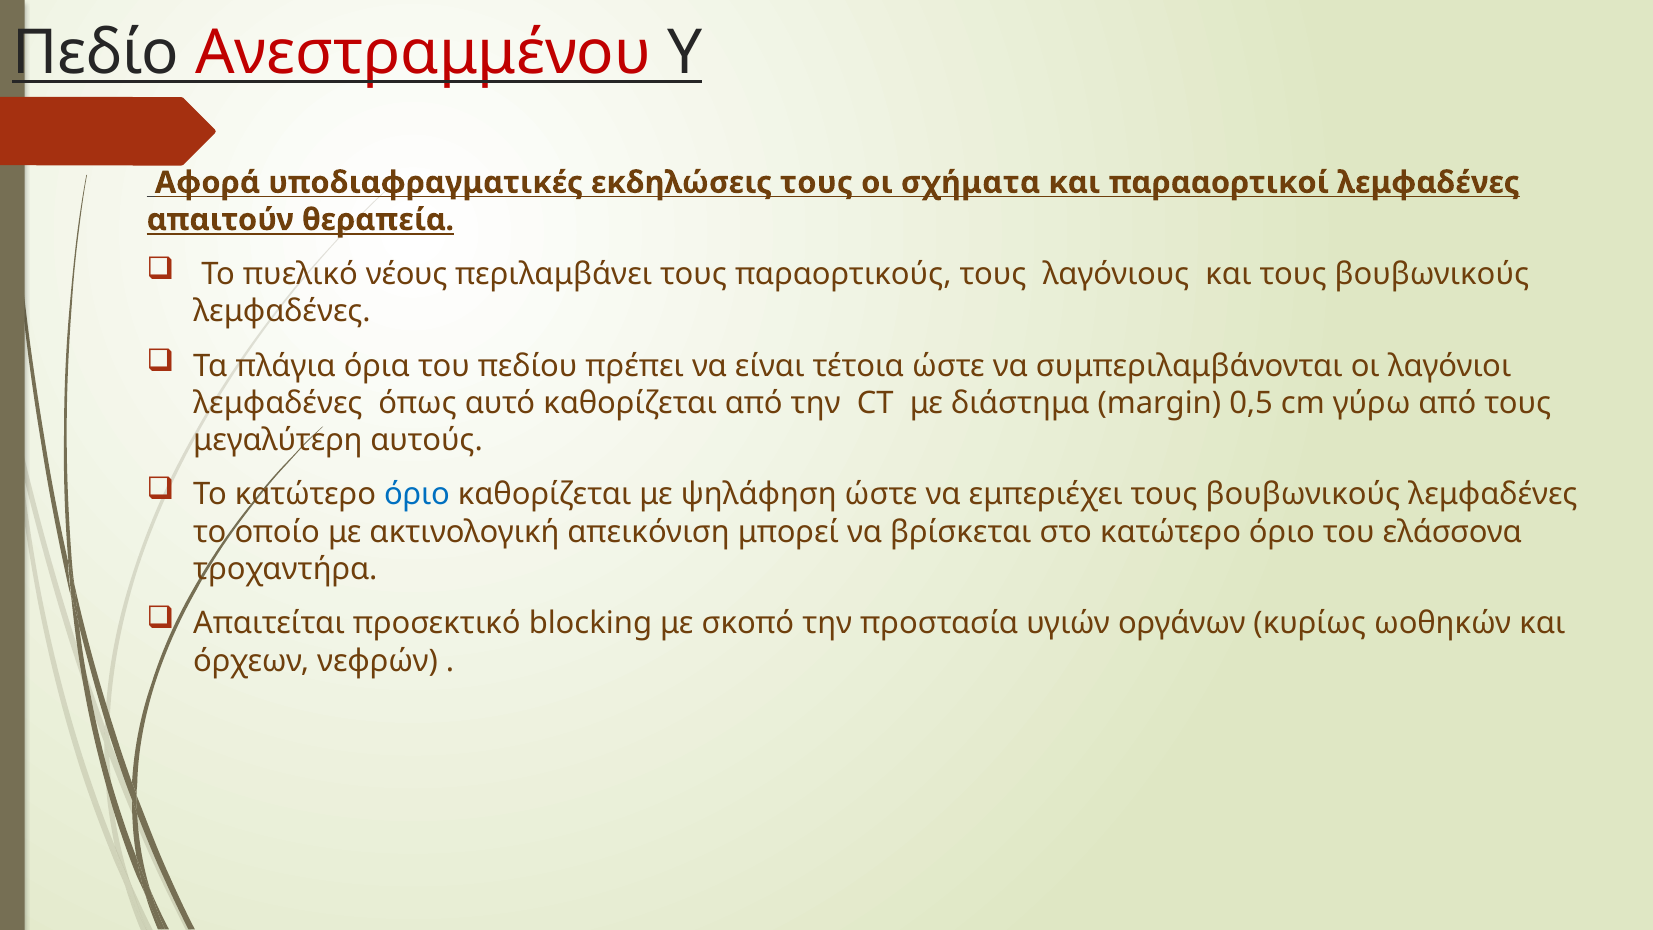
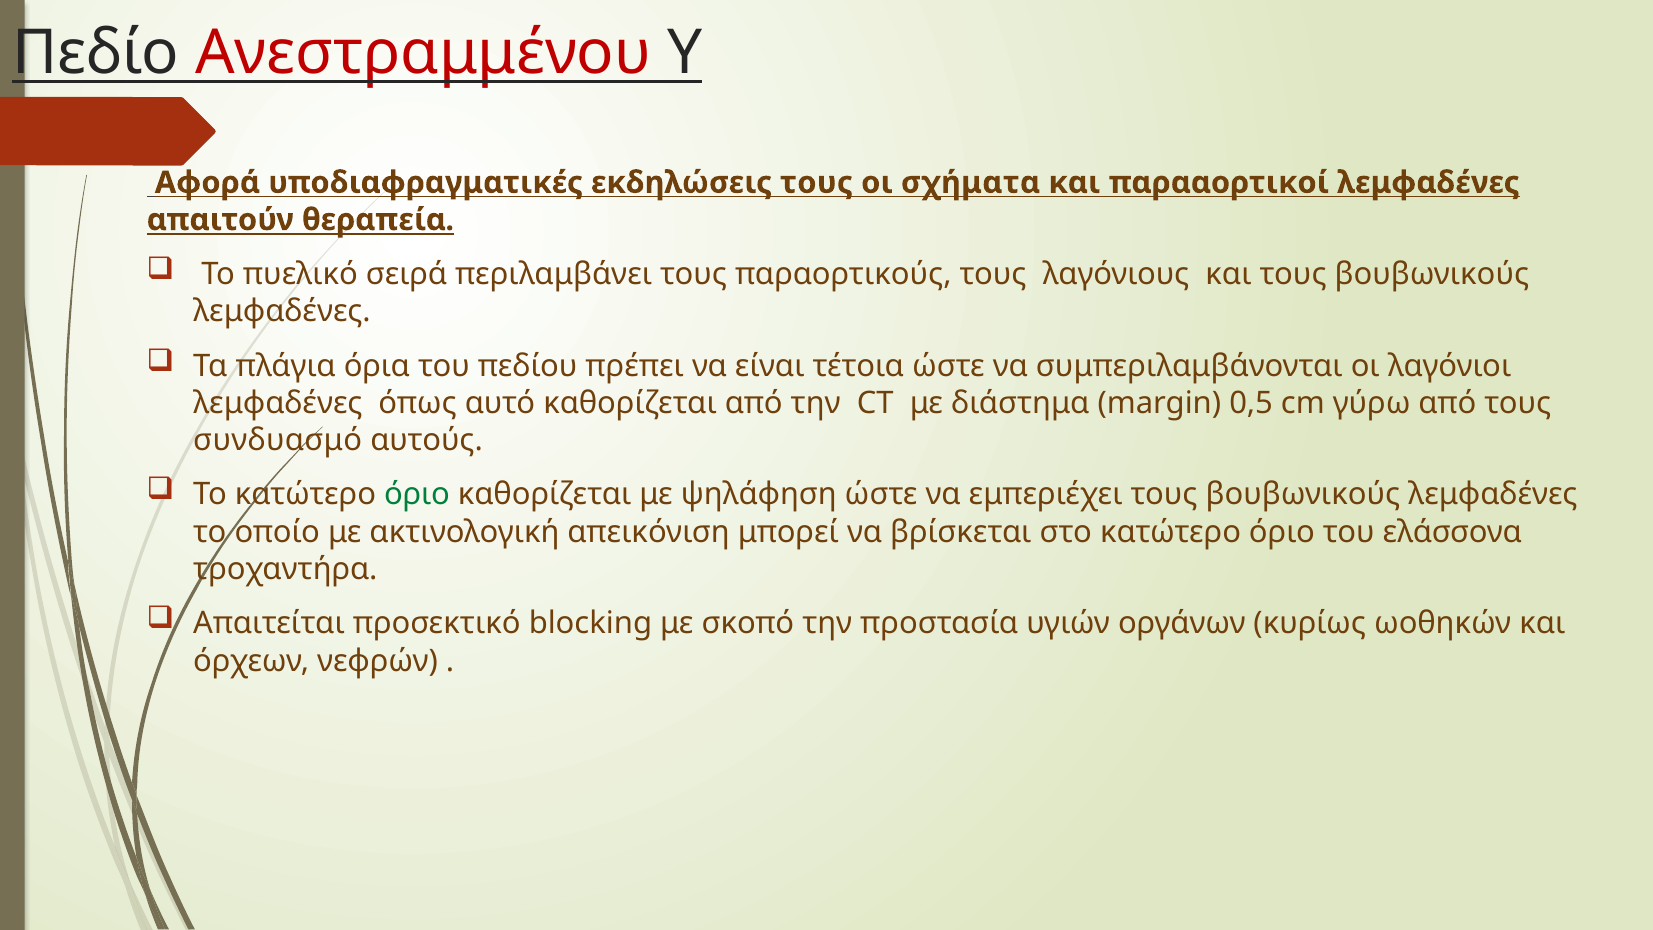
νέους: νέους -> σειρά
μεγαλύτερη: μεγαλύτερη -> συνδυασμό
όριο at (417, 495) colour: blue -> green
